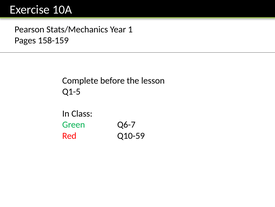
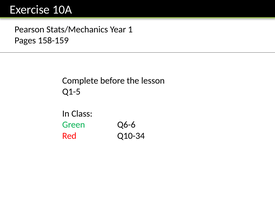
Q6-7: Q6-7 -> Q6-6
Q10-59: Q10-59 -> Q10-34
